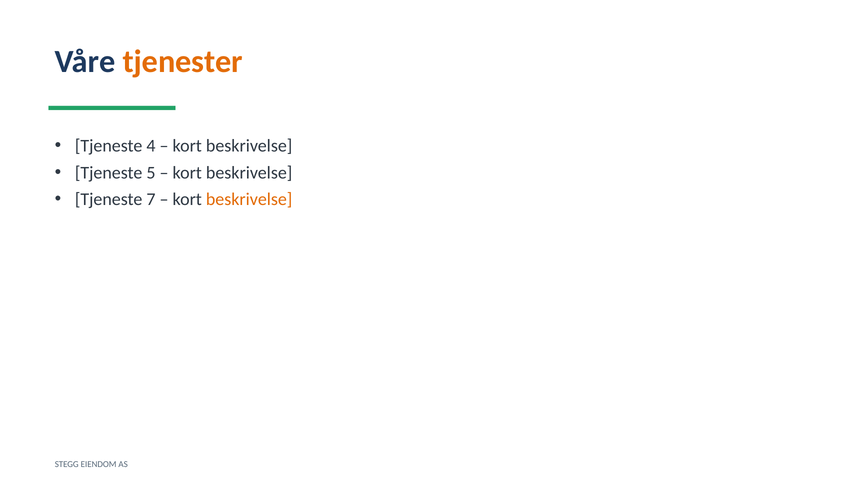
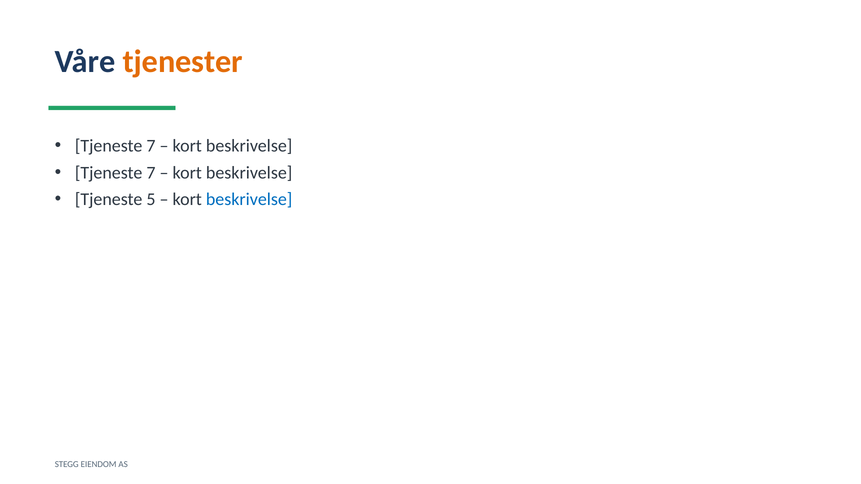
4 at (151, 146): 4 -> 7
5 at (151, 173): 5 -> 7
7: 7 -> 5
beskrivelse at (249, 200) colour: orange -> blue
